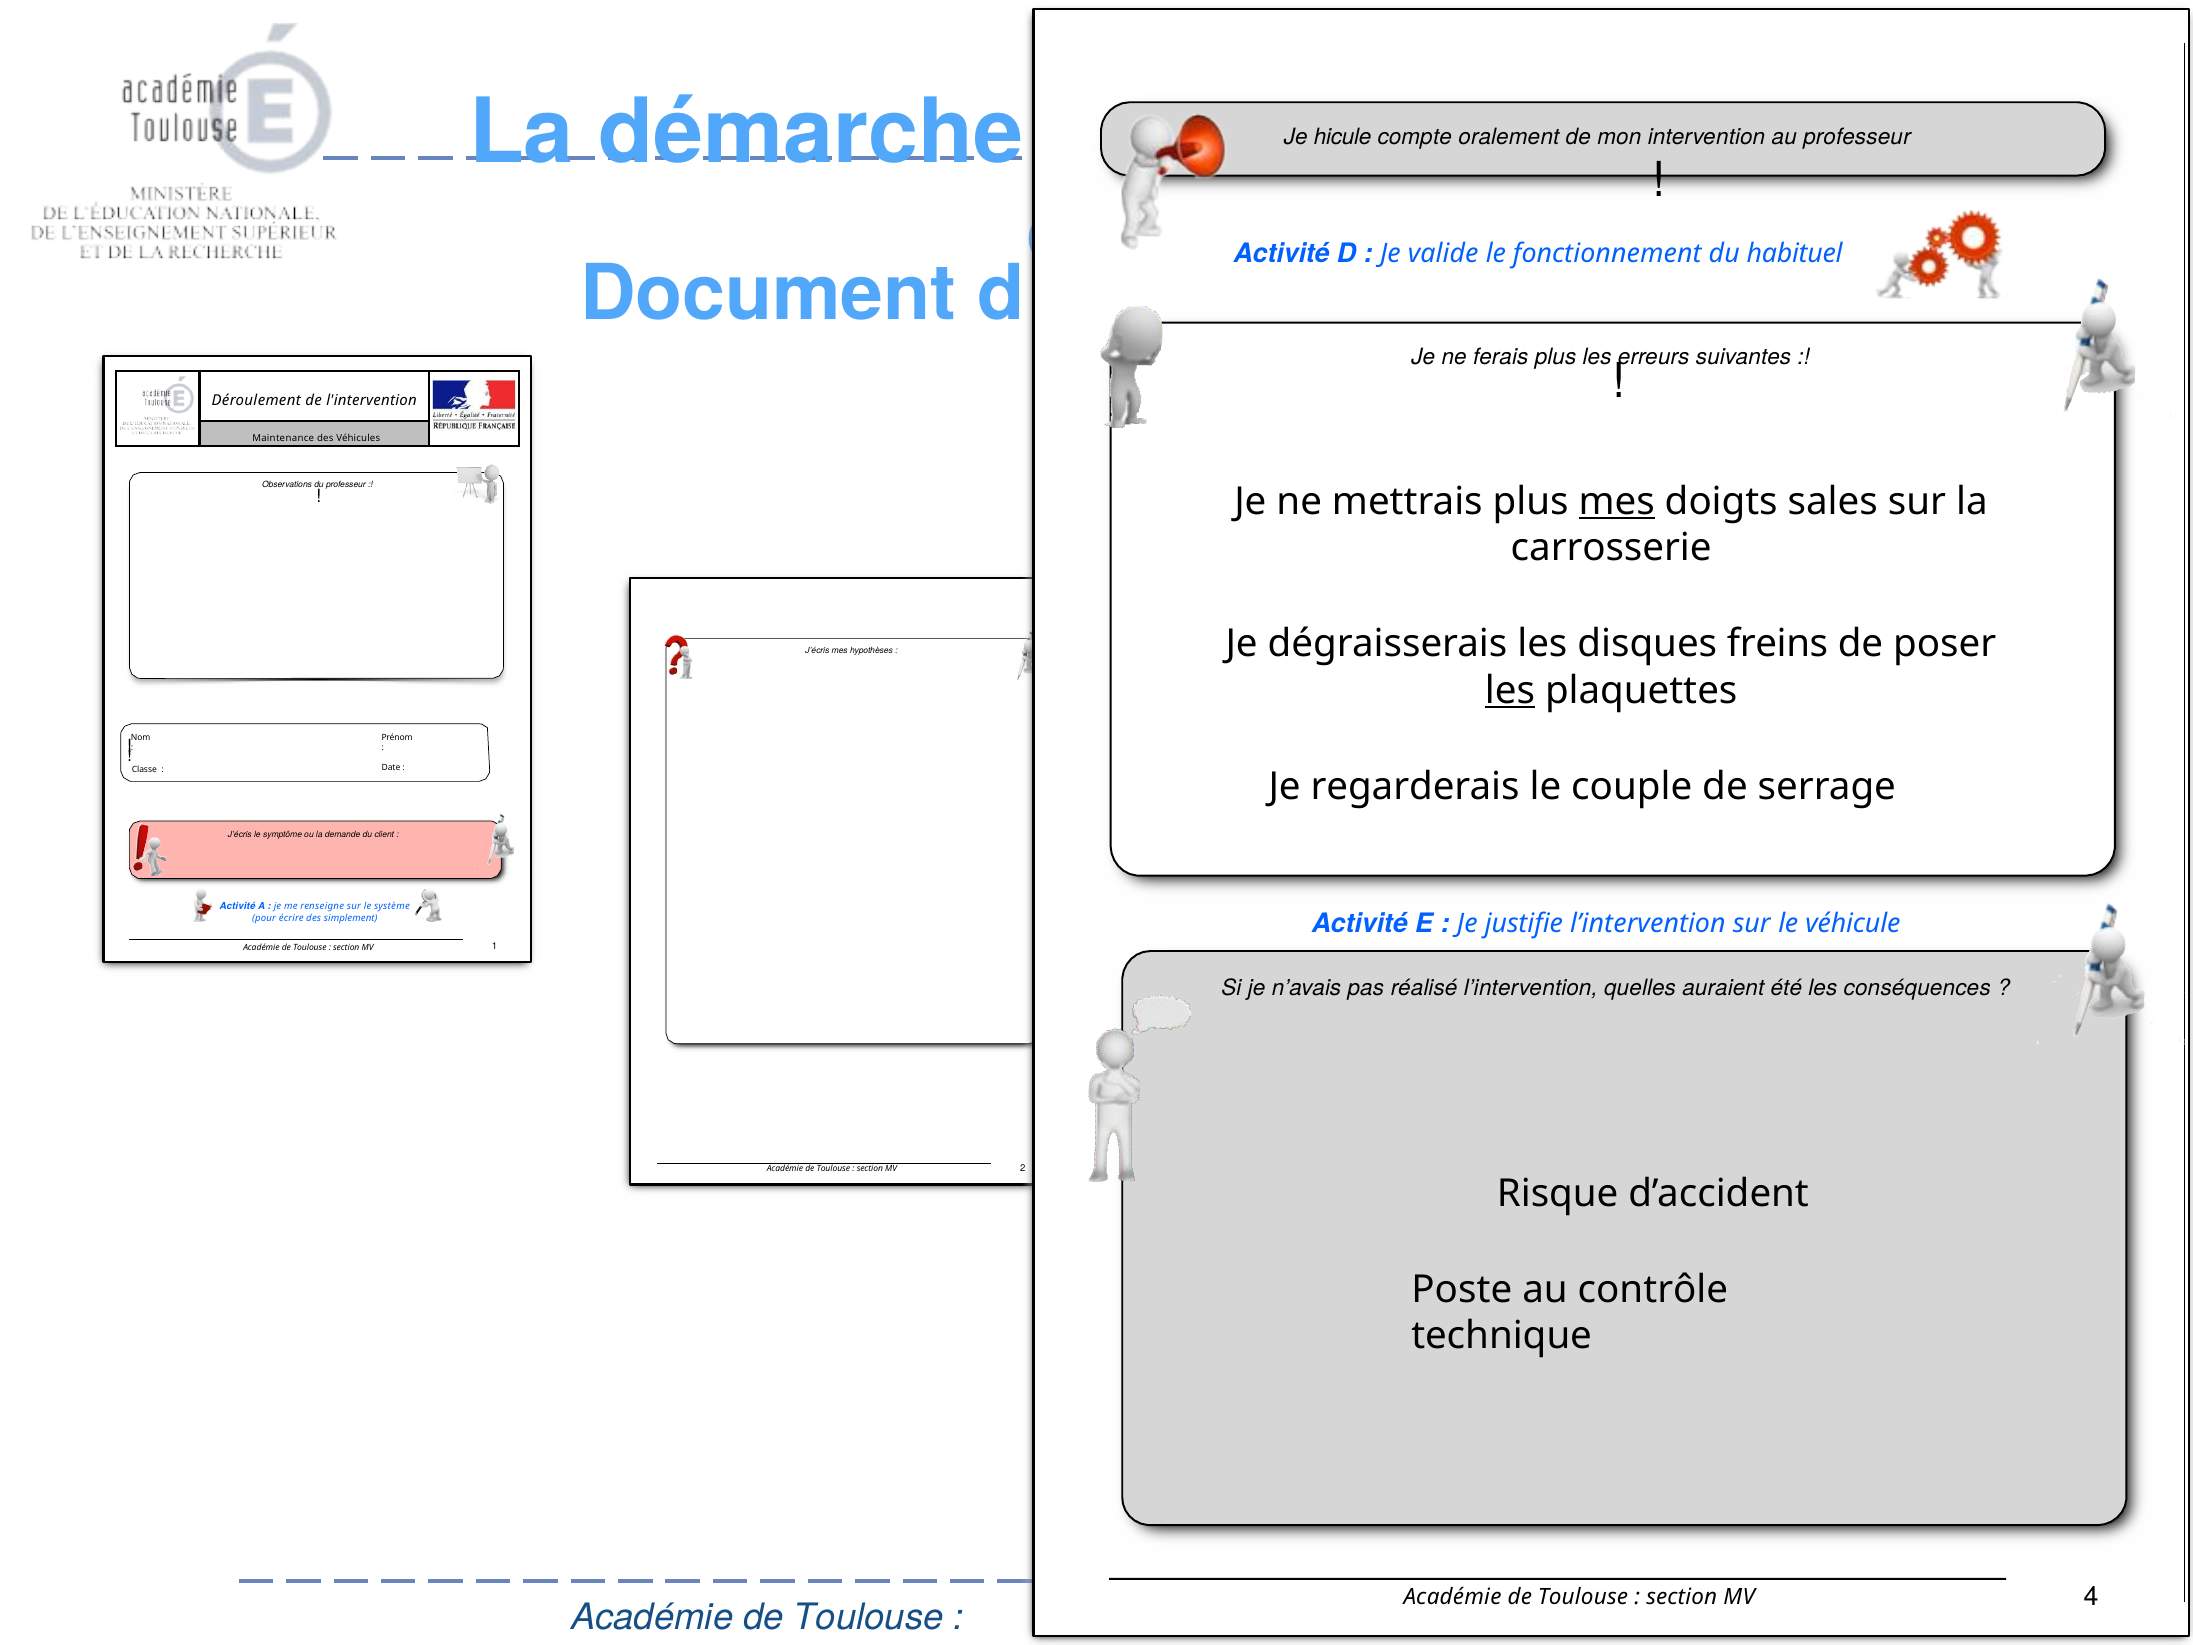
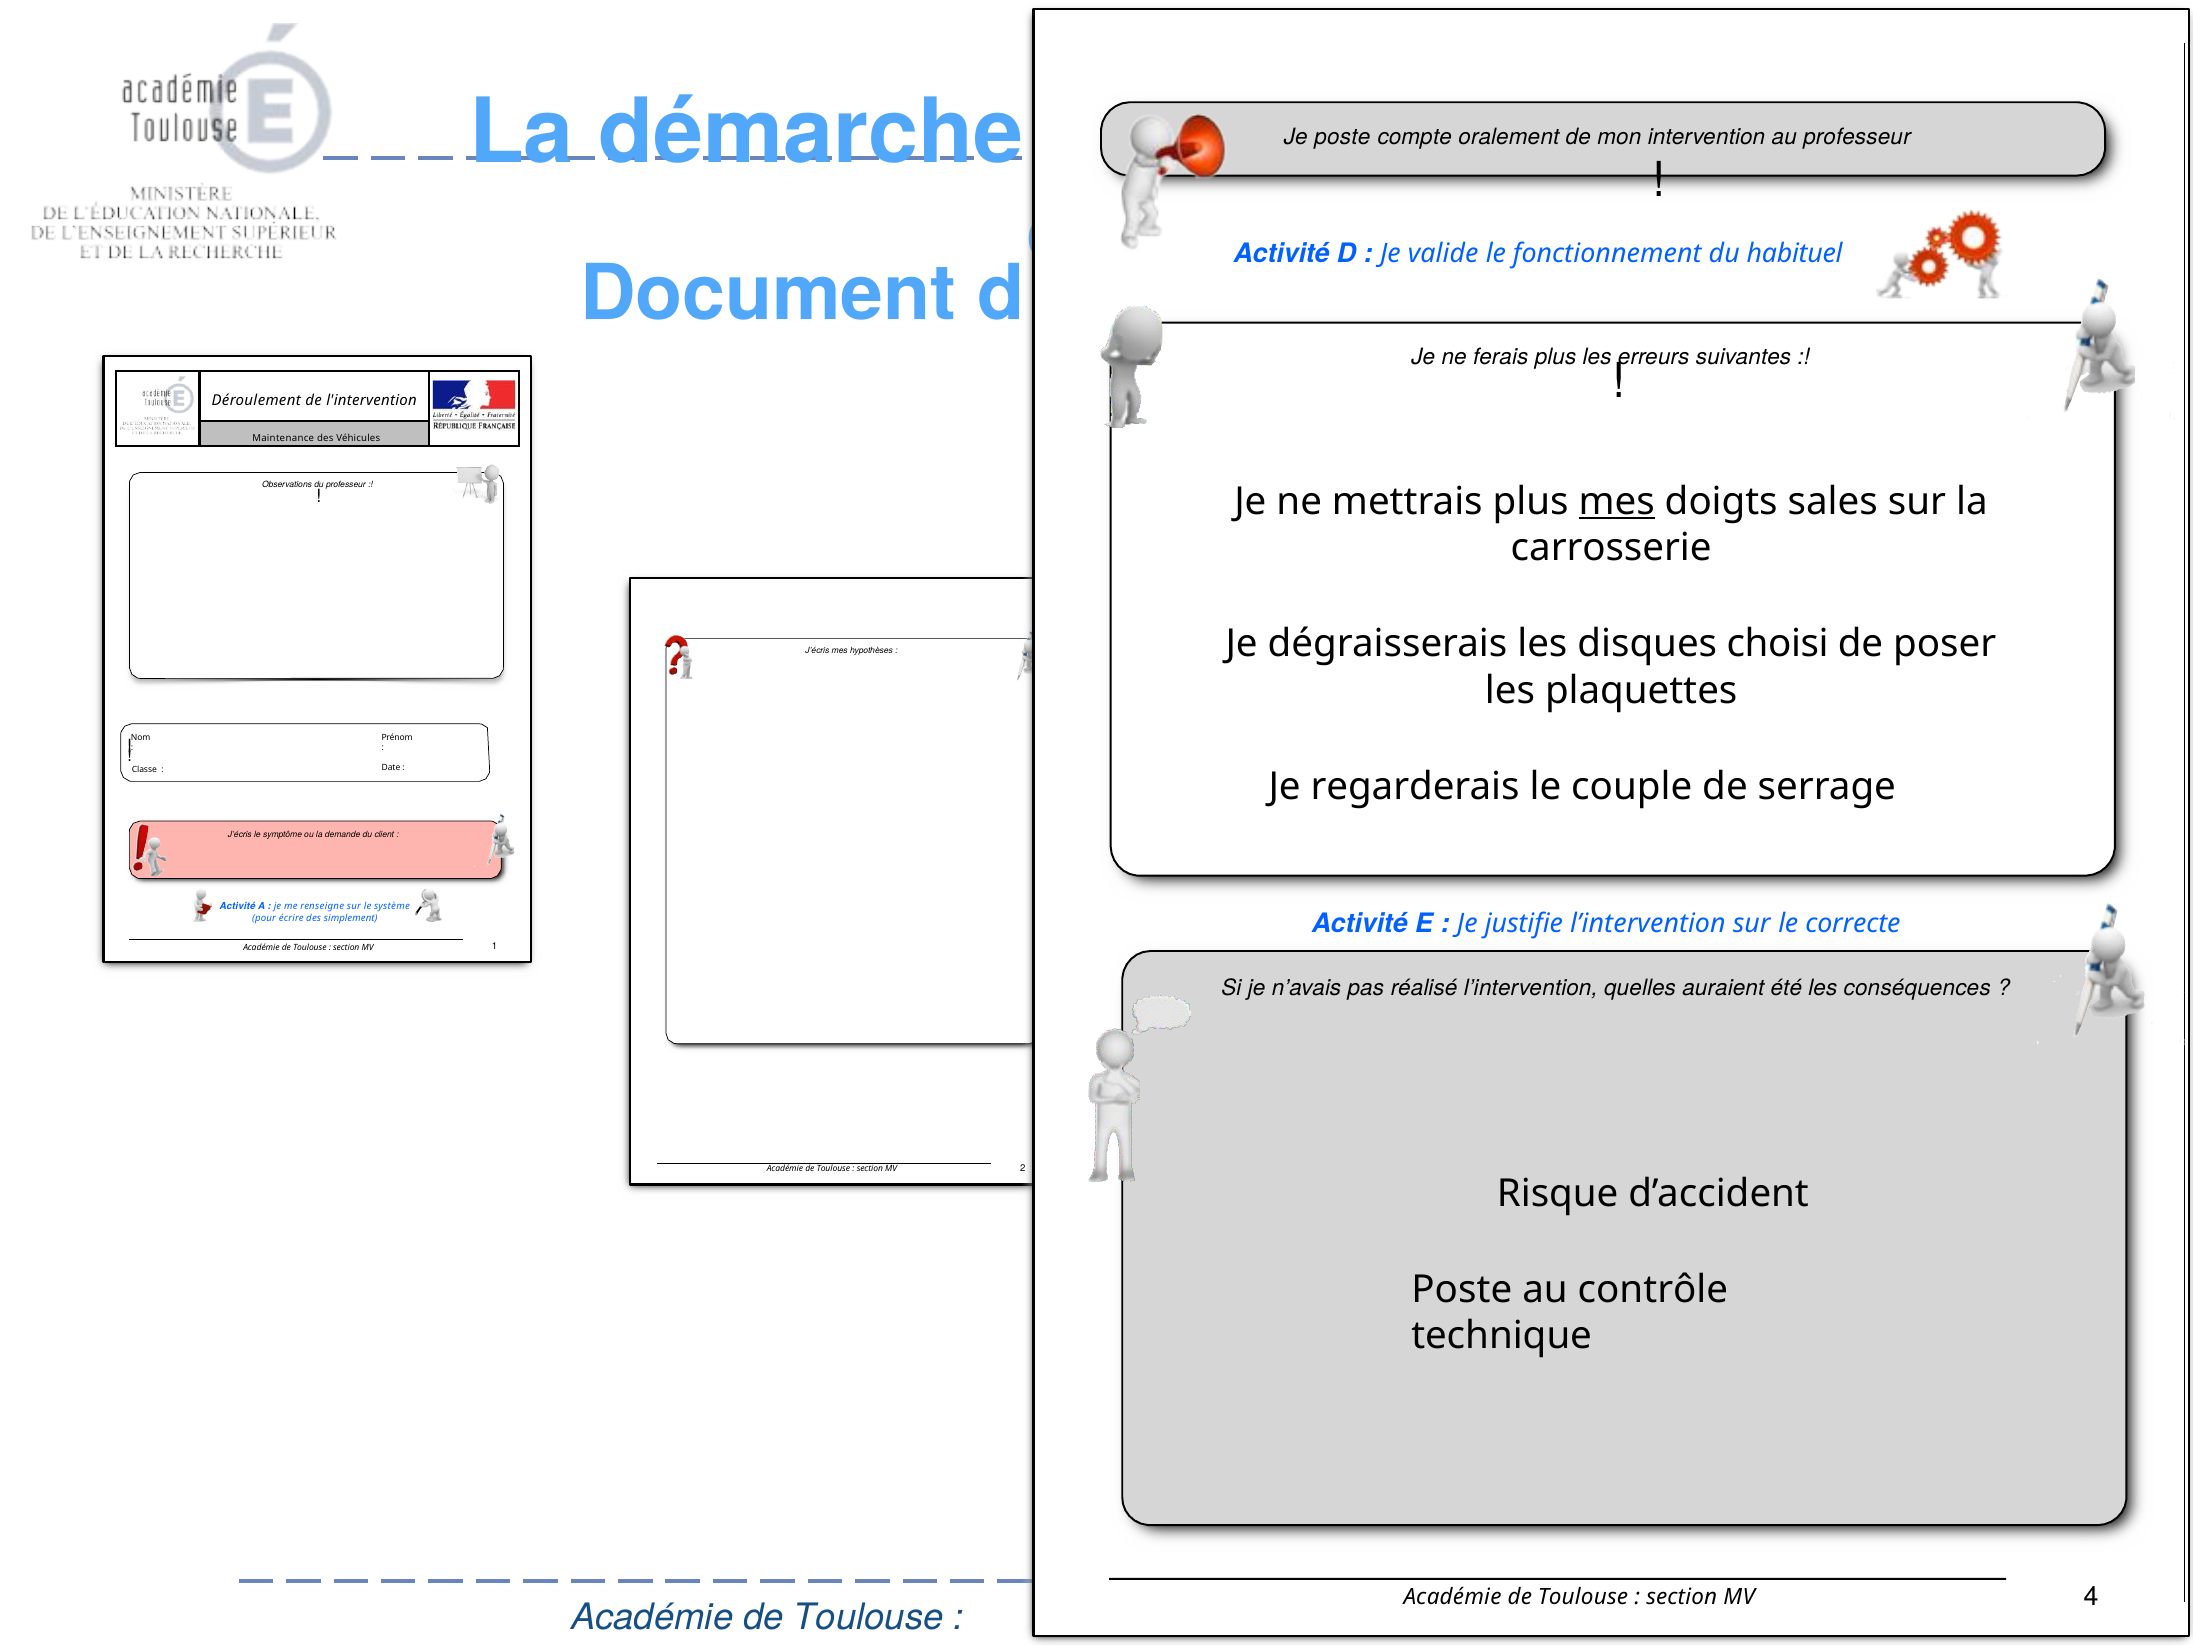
Je hicule: hicule -> poste
disques freins: freins -> choisi
les at (1510, 690) underline: present -> none
le véhicule: véhicule -> correcte
